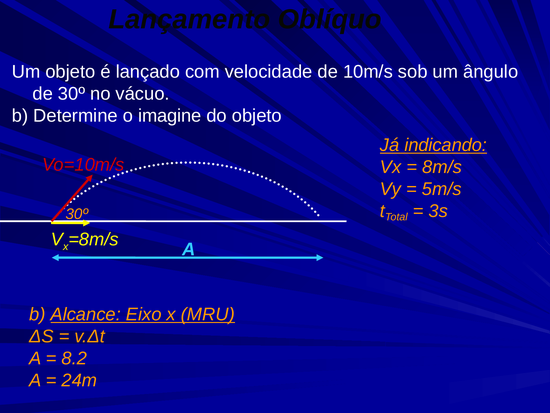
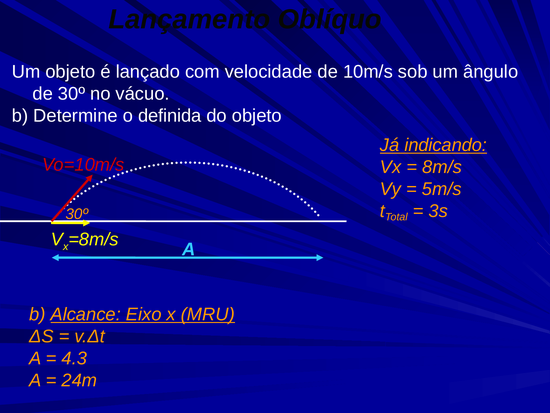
imagine: imagine -> definida
8.2: 8.2 -> 4.3
